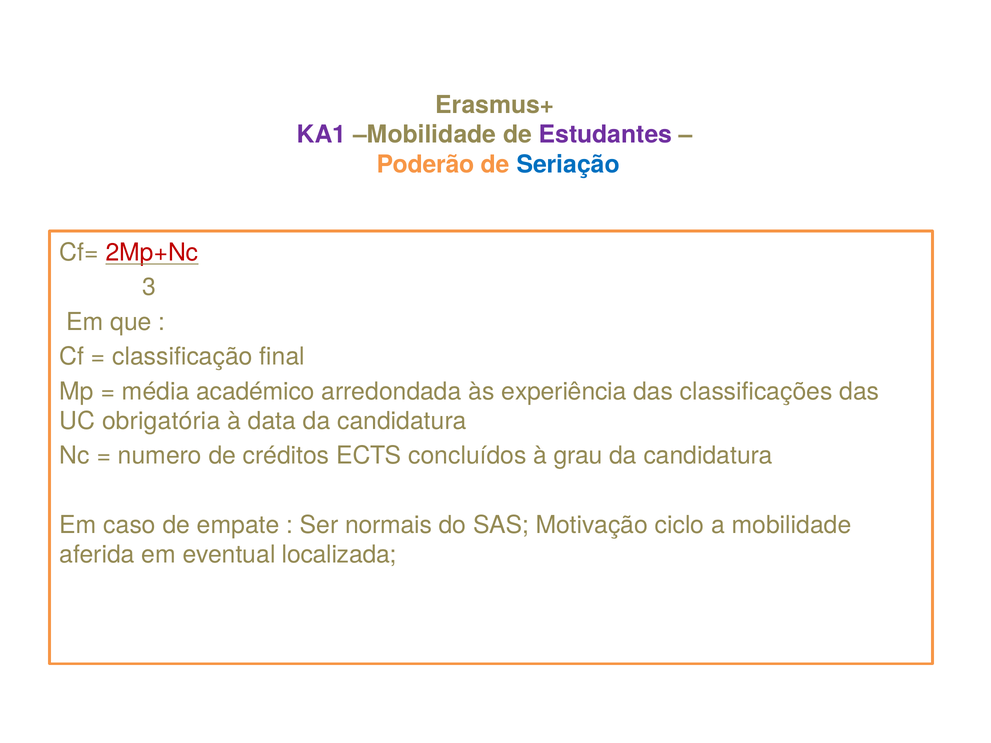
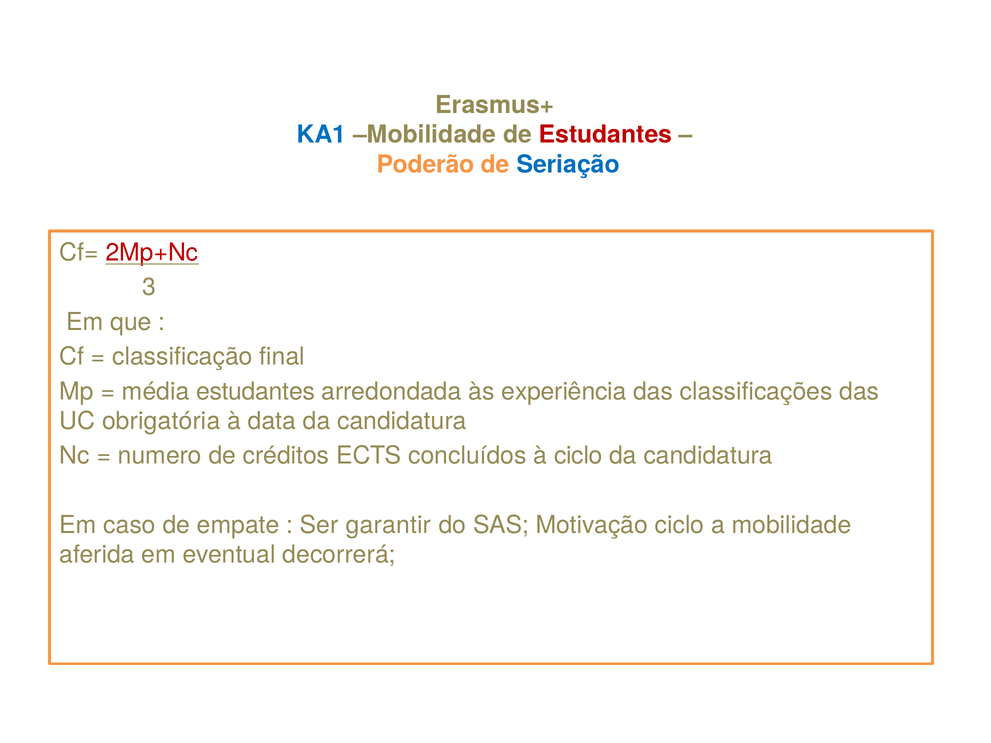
KA1 colour: purple -> blue
Estudantes at (605, 135) colour: purple -> red
média académico: académico -> estudantes
à grau: grau -> ciclo
normais: normais -> garantir
localizada: localizada -> decorrerá
